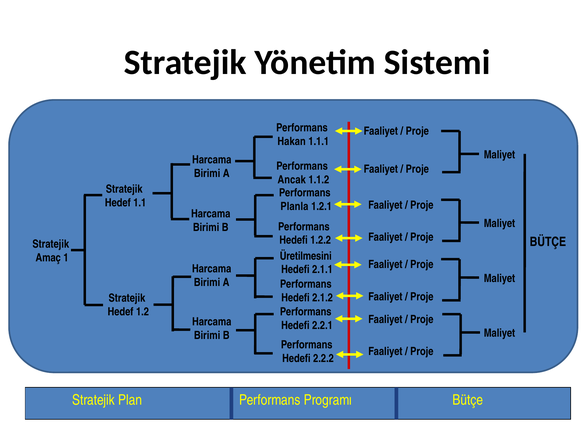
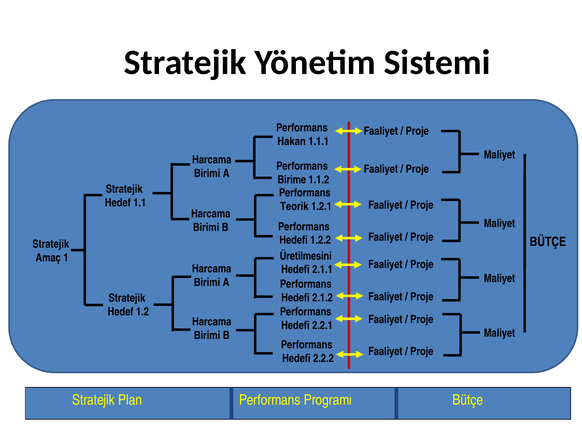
Ancak: Ancak -> Birime
Planla: Planla -> Teorik
